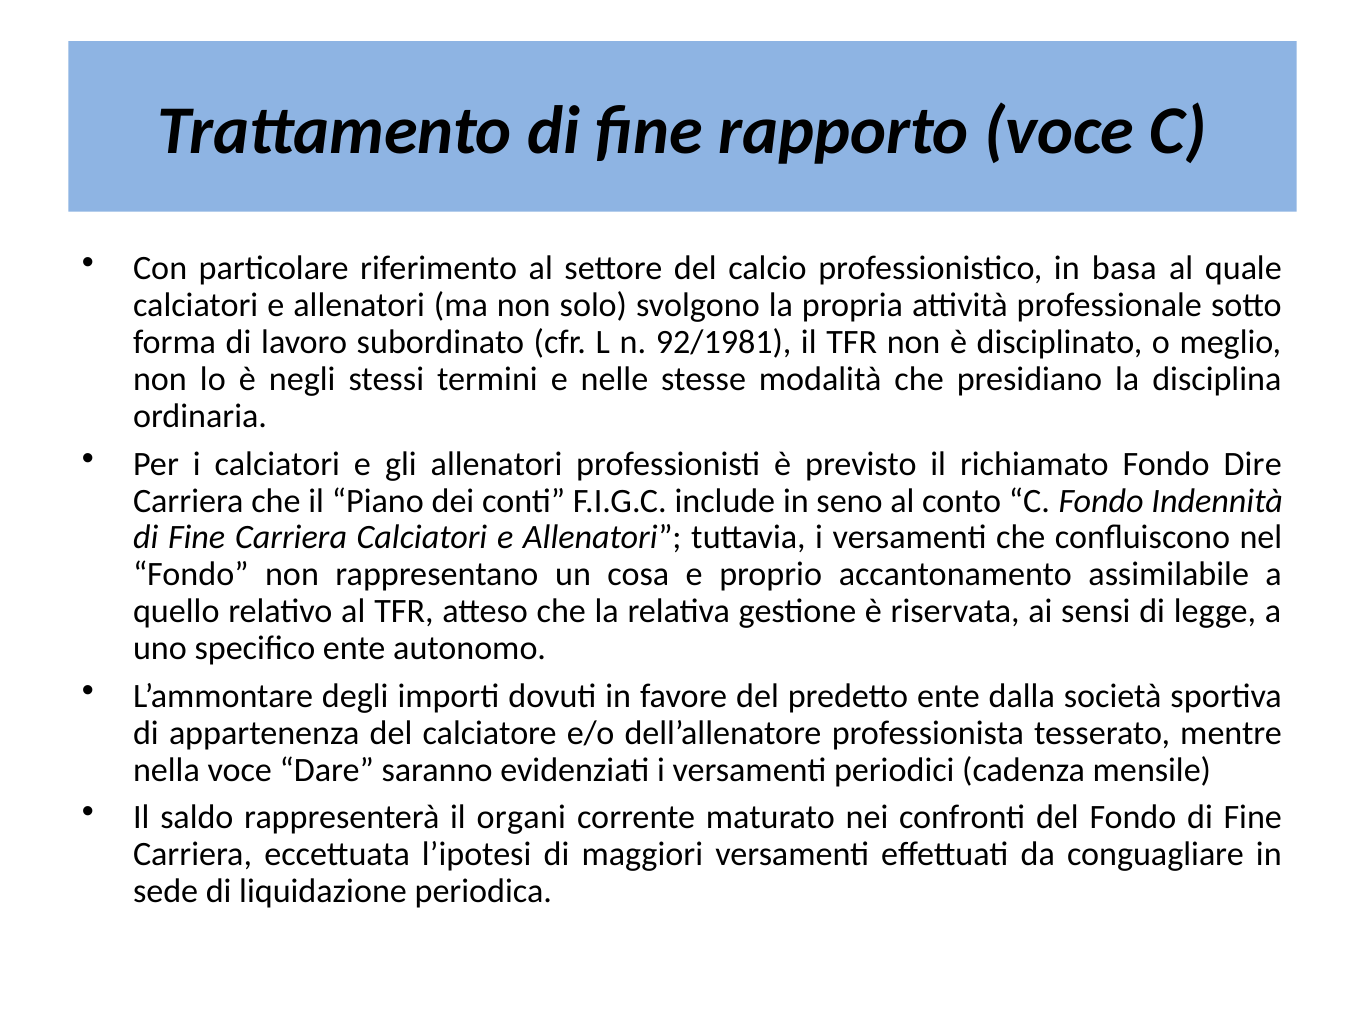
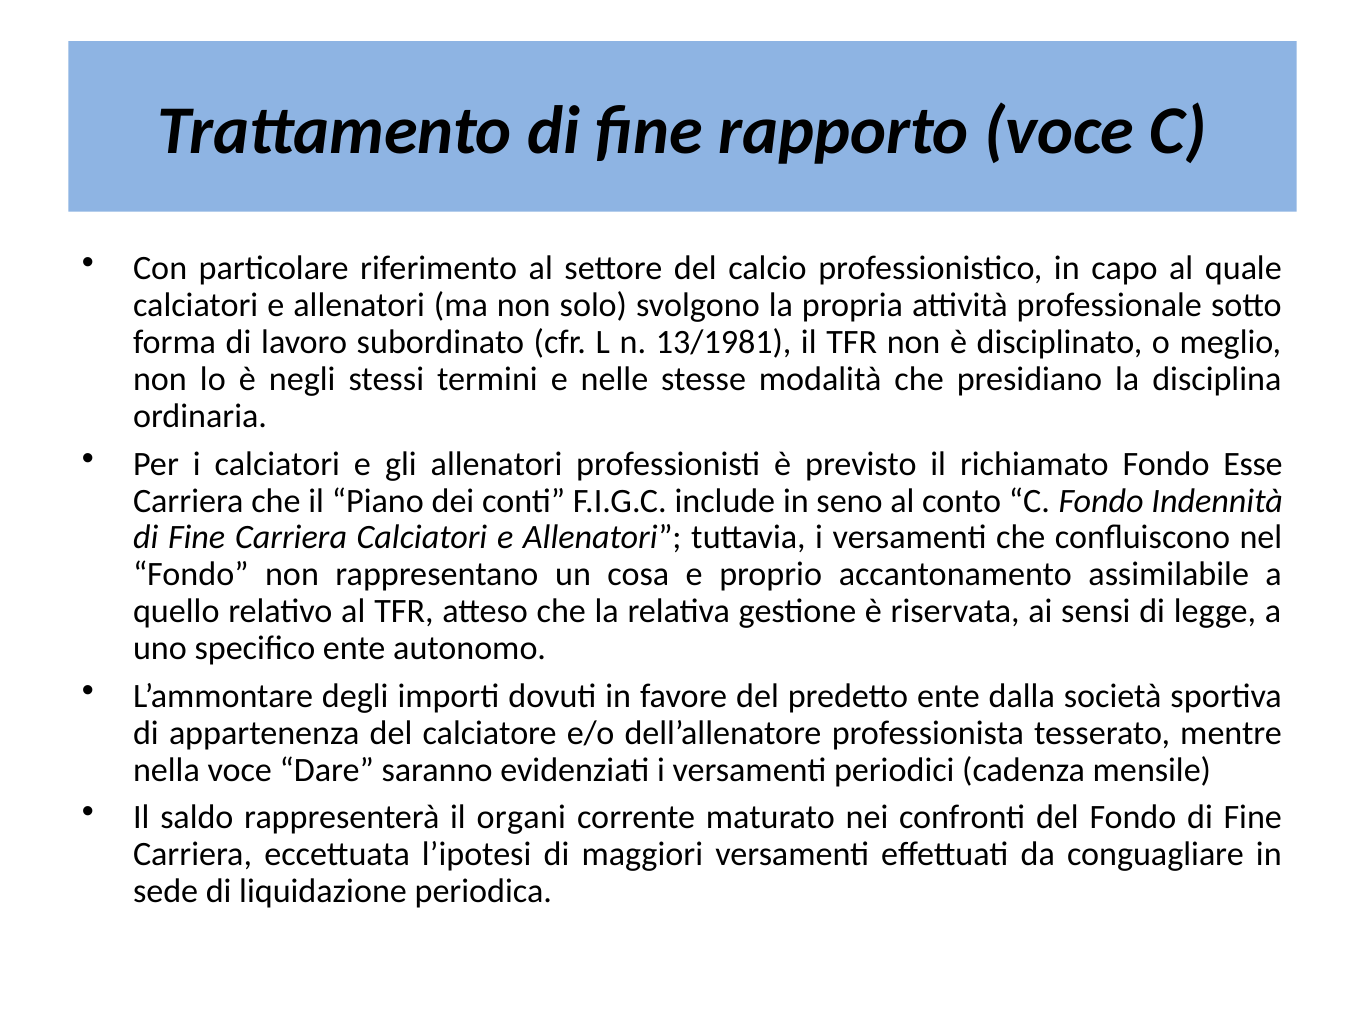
basa: basa -> capo
92/1981: 92/1981 -> 13/1981
Dire: Dire -> Esse
